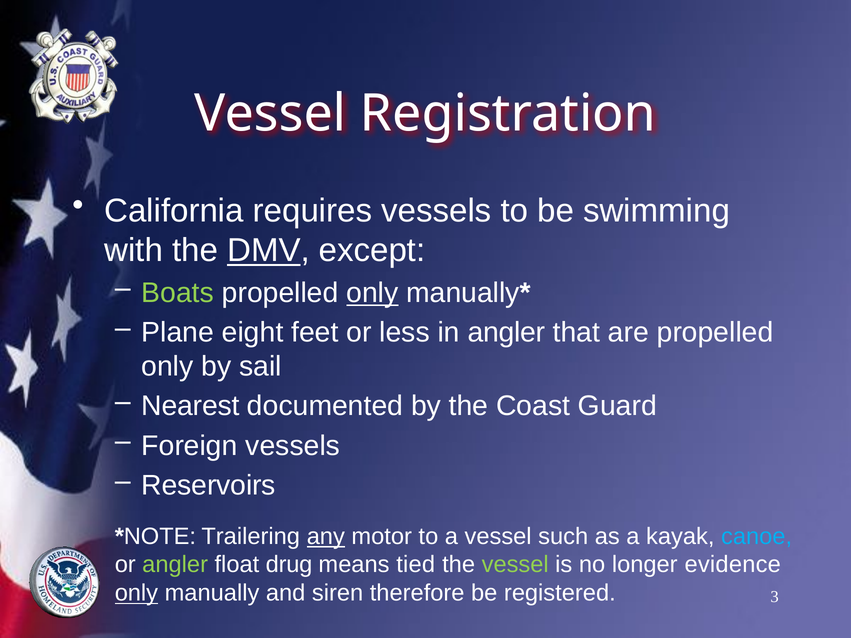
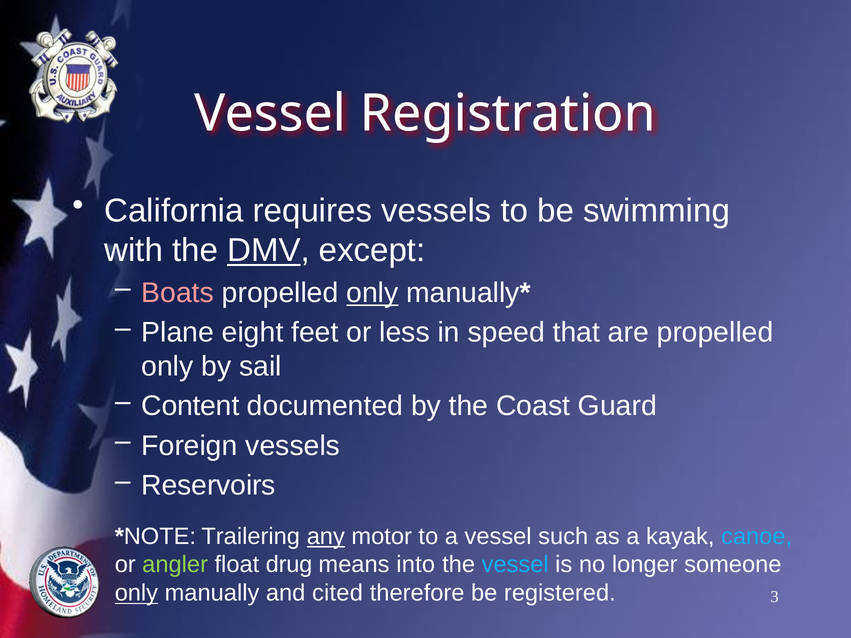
Boats colour: light green -> pink
in angler: angler -> speed
Nearest: Nearest -> Content
tied: tied -> into
vessel at (515, 565) colour: light green -> light blue
evidence: evidence -> someone
siren: siren -> cited
